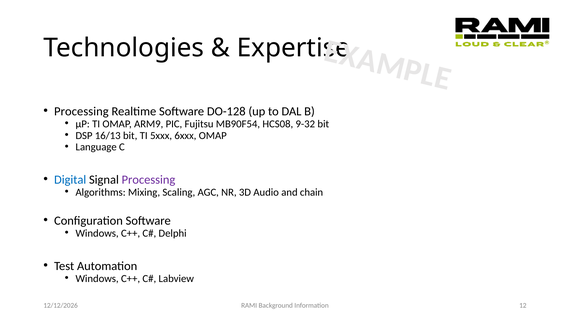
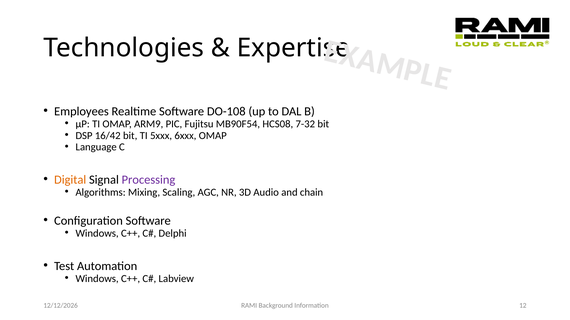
Processing at (81, 112): Processing -> Employees
DO-128: DO-128 -> DO-108
9-32: 9-32 -> 7-32
16/13: 16/13 -> 16/42
Digital colour: blue -> orange
